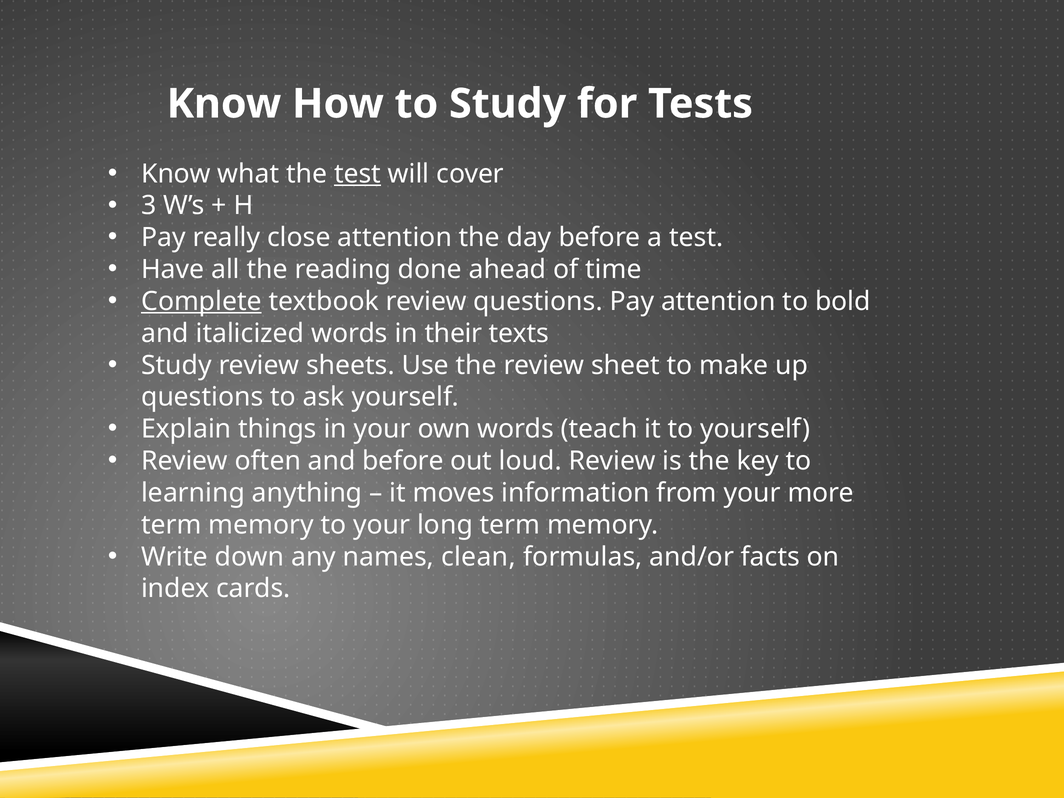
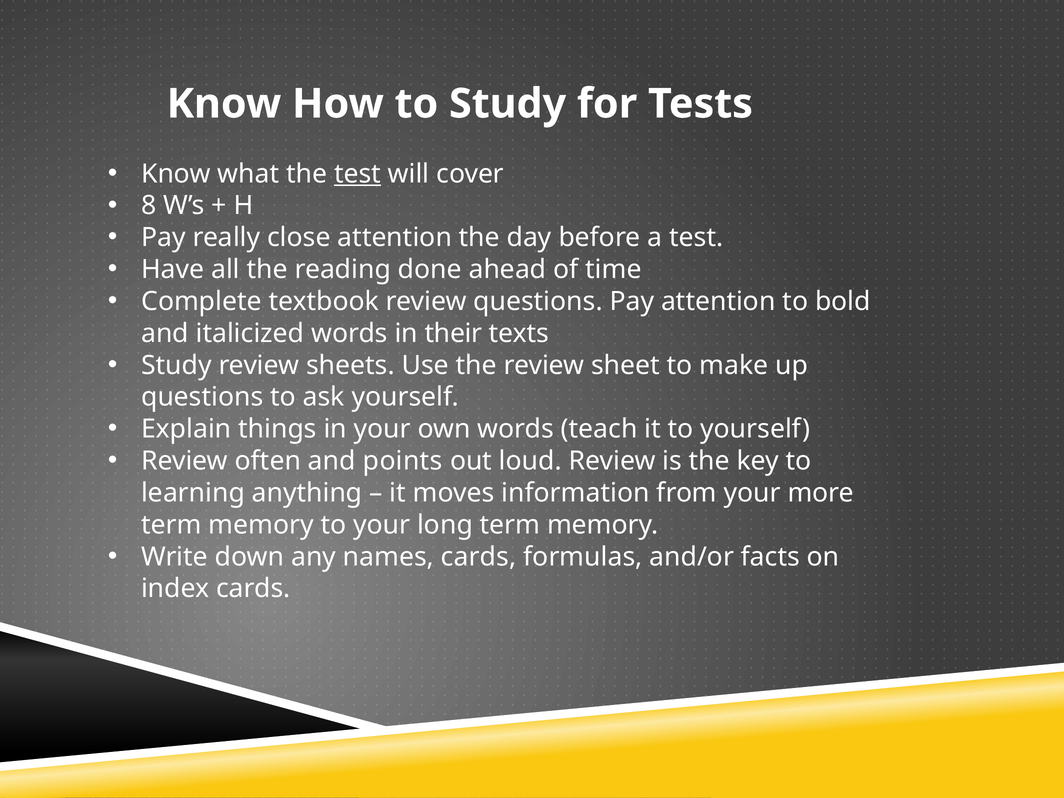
3: 3 -> 8
Complete underline: present -> none
and before: before -> points
names clean: clean -> cards
